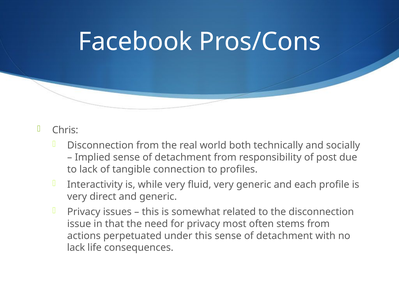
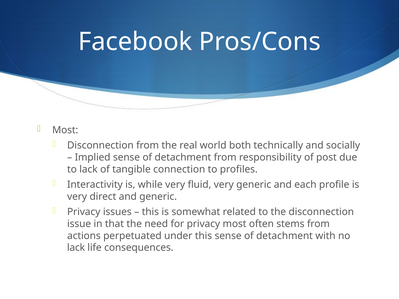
Chris at (65, 130): Chris -> Most
